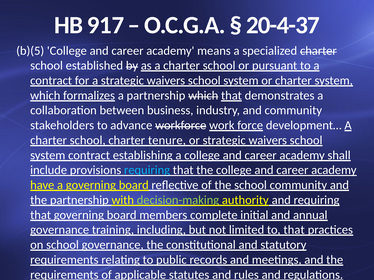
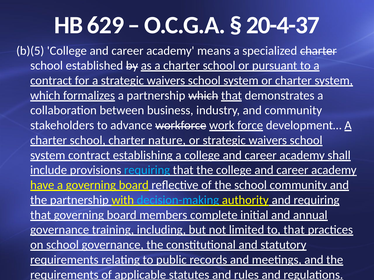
917: 917 -> 629
tenure: tenure -> nature
decision-making colour: light green -> light blue
